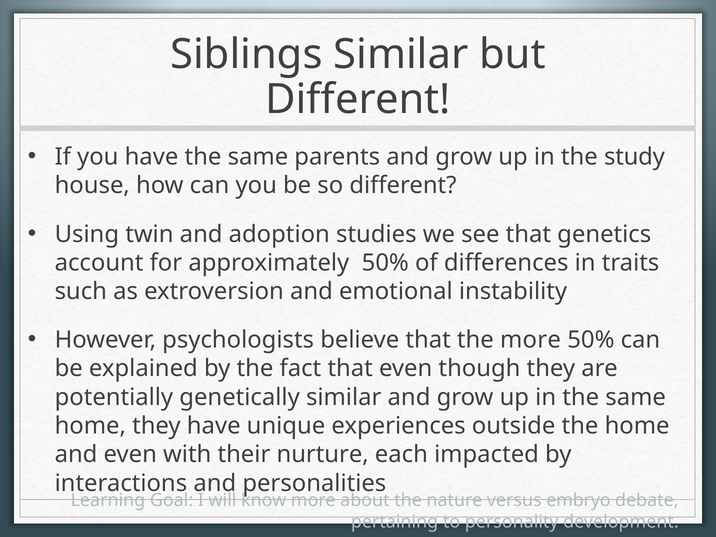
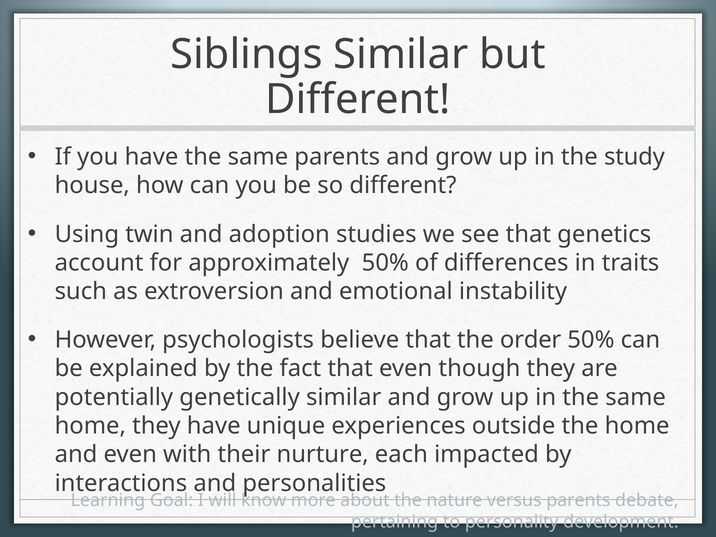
the more: more -> order
versus embryo: embryo -> parents
